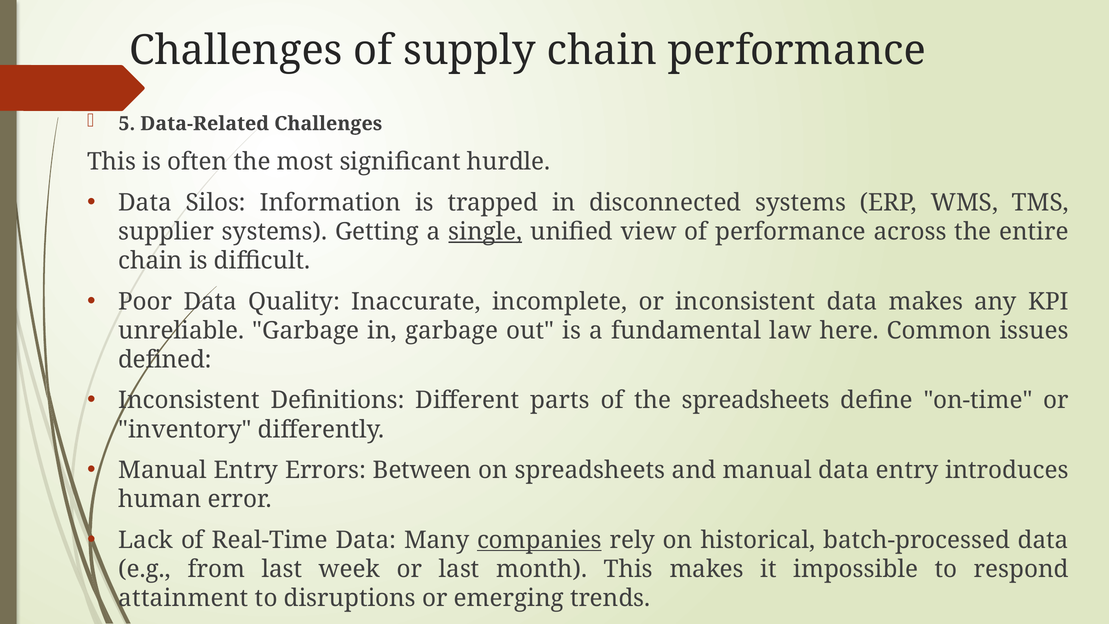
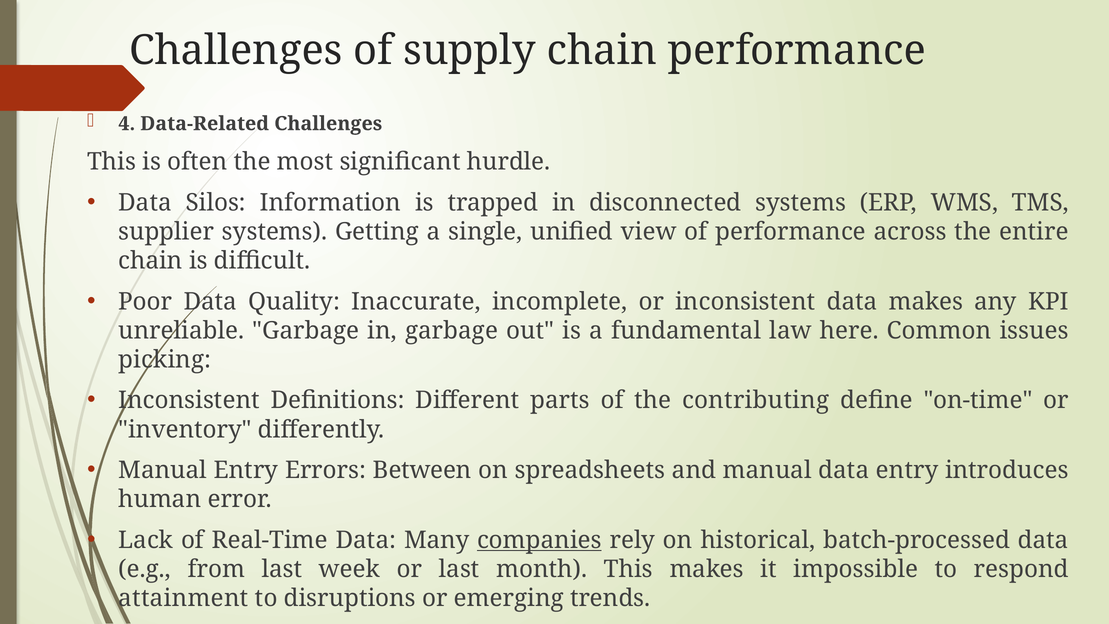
5: 5 -> 4
single underline: present -> none
defined: defined -> picking
the spreadsheets: spreadsheets -> contributing
